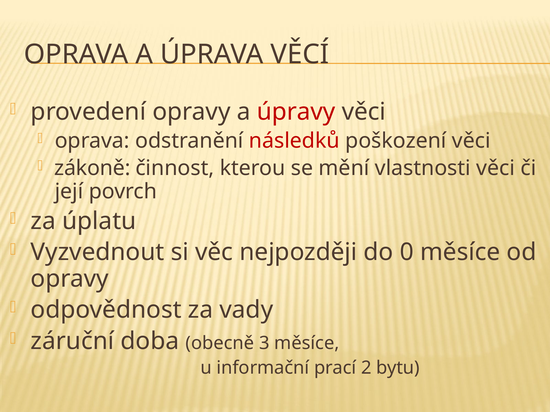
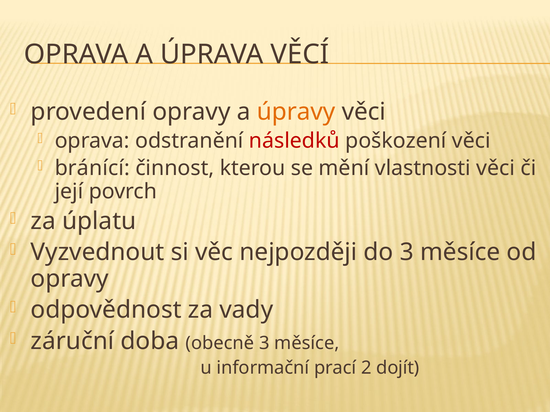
úpravy colour: red -> orange
zákoně: zákoně -> bránící
do 0: 0 -> 3
bytu: bytu -> dojít
